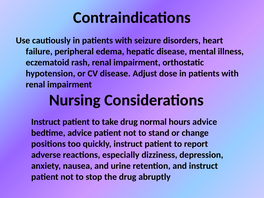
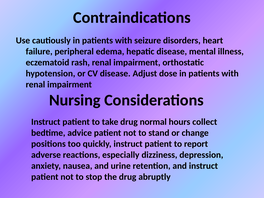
hours advice: advice -> collect
